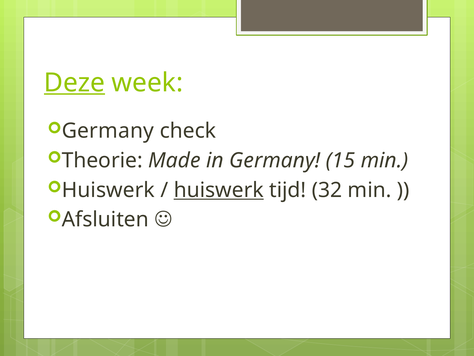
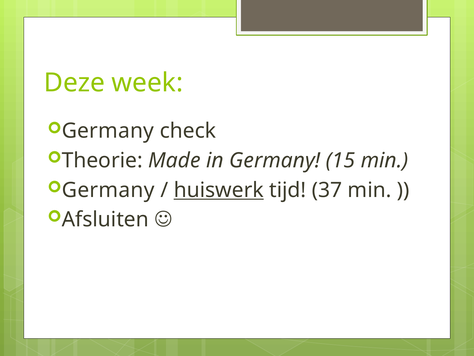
Deze underline: present -> none
Huiswerk at (108, 190): Huiswerk -> Germany
32: 32 -> 37
